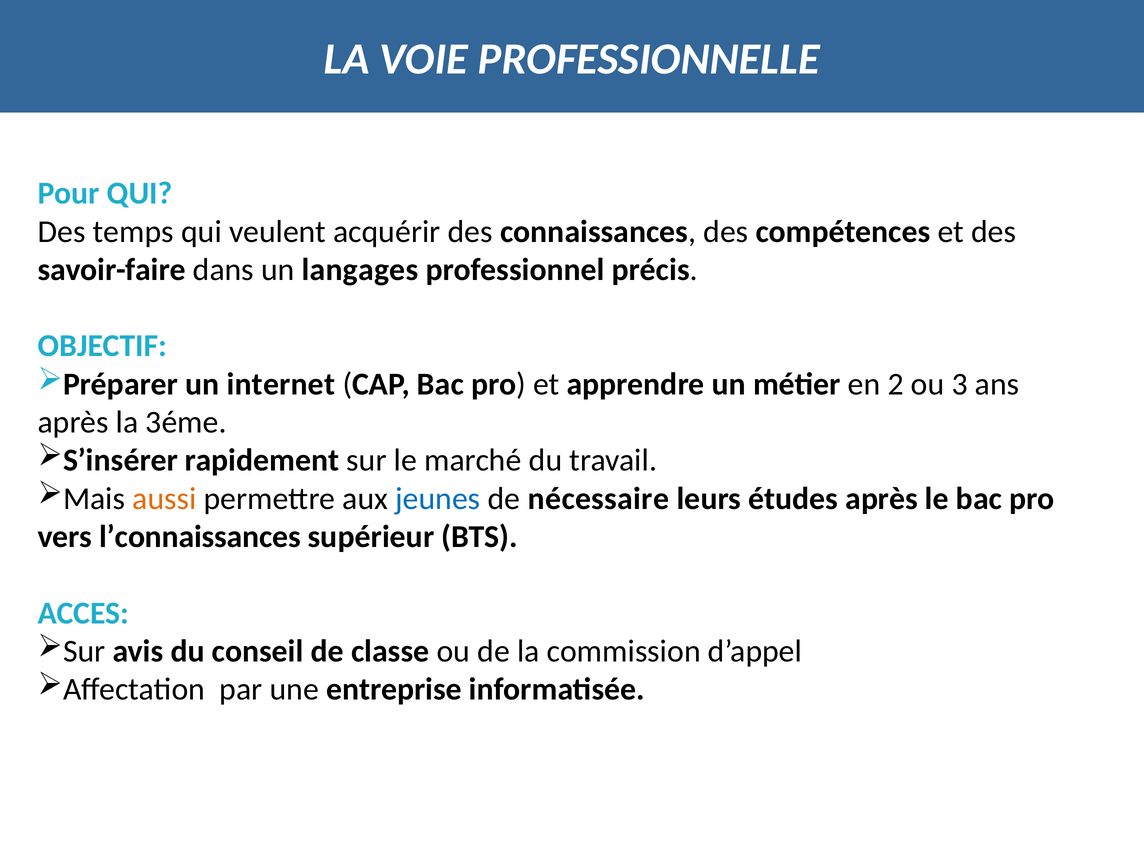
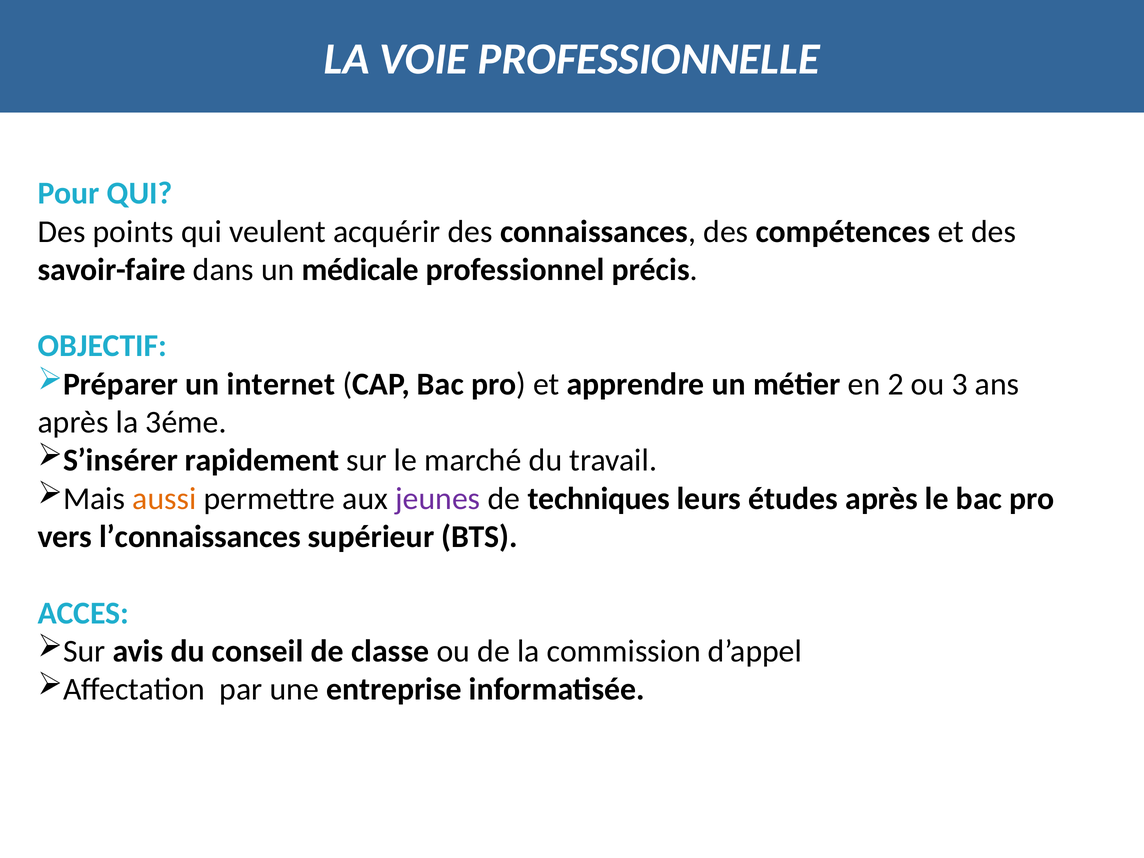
temps: temps -> points
langages: langages -> médicale
jeunes colour: blue -> purple
nécessaire: nécessaire -> techniques
